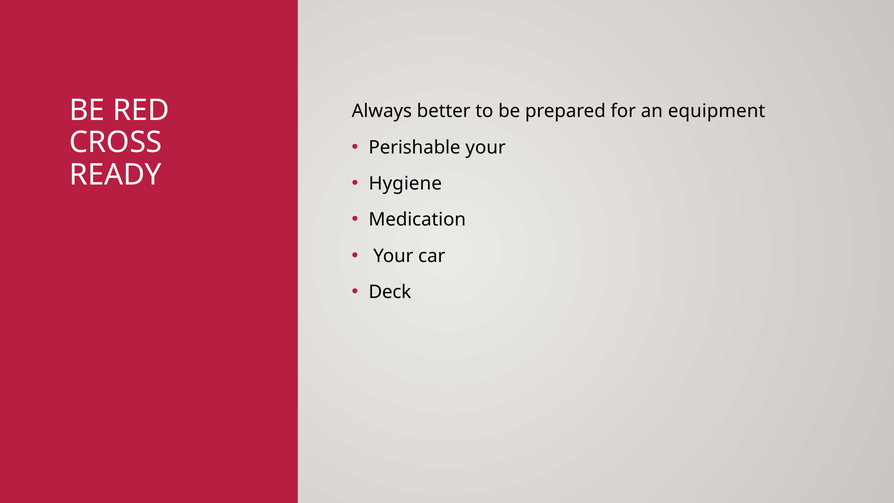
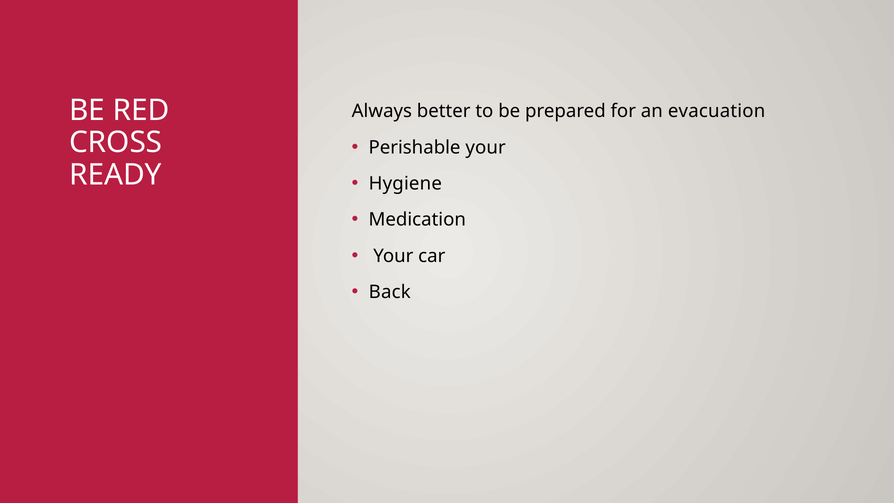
equipment: equipment -> evacuation
Deck: Deck -> Back
